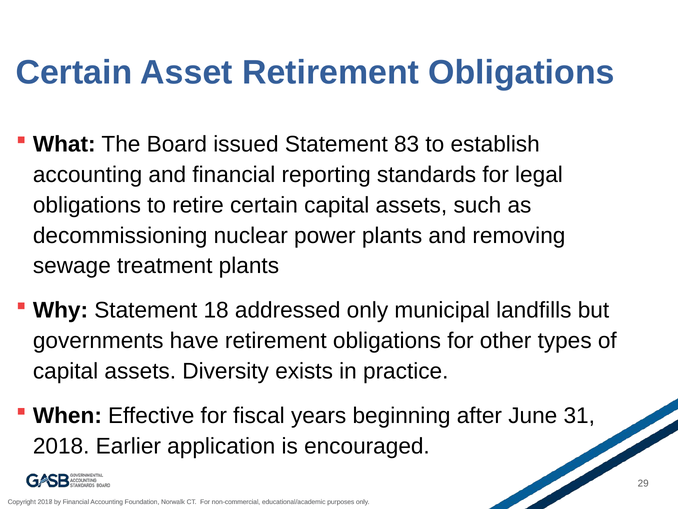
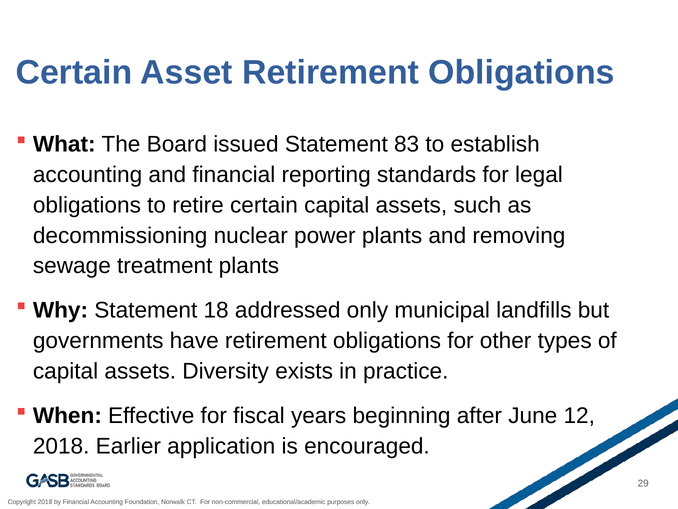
31: 31 -> 12
